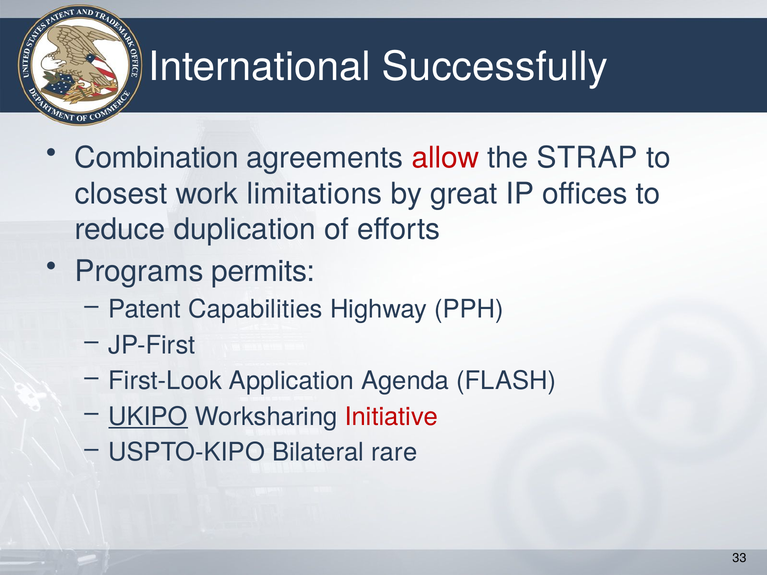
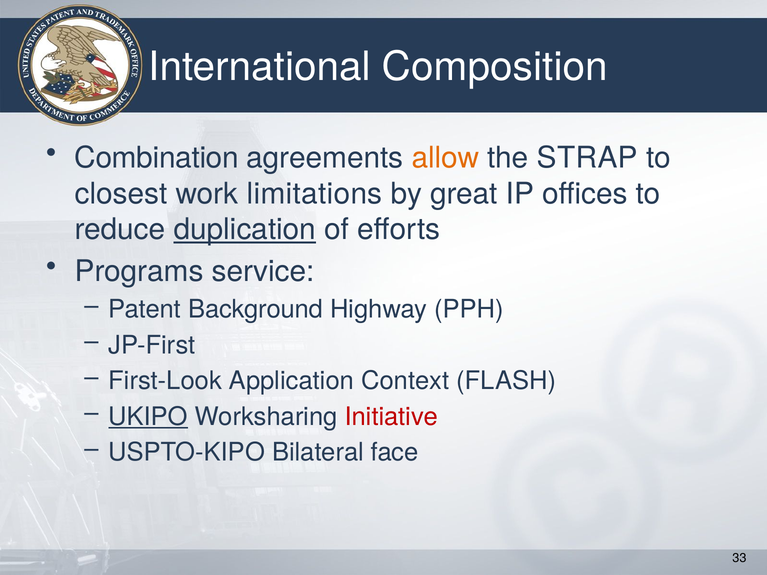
Successfully: Successfully -> Composition
allow colour: red -> orange
duplication underline: none -> present
permits: permits -> service
Capabilities: Capabilities -> Background
Agenda: Agenda -> Context
rare: rare -> face
